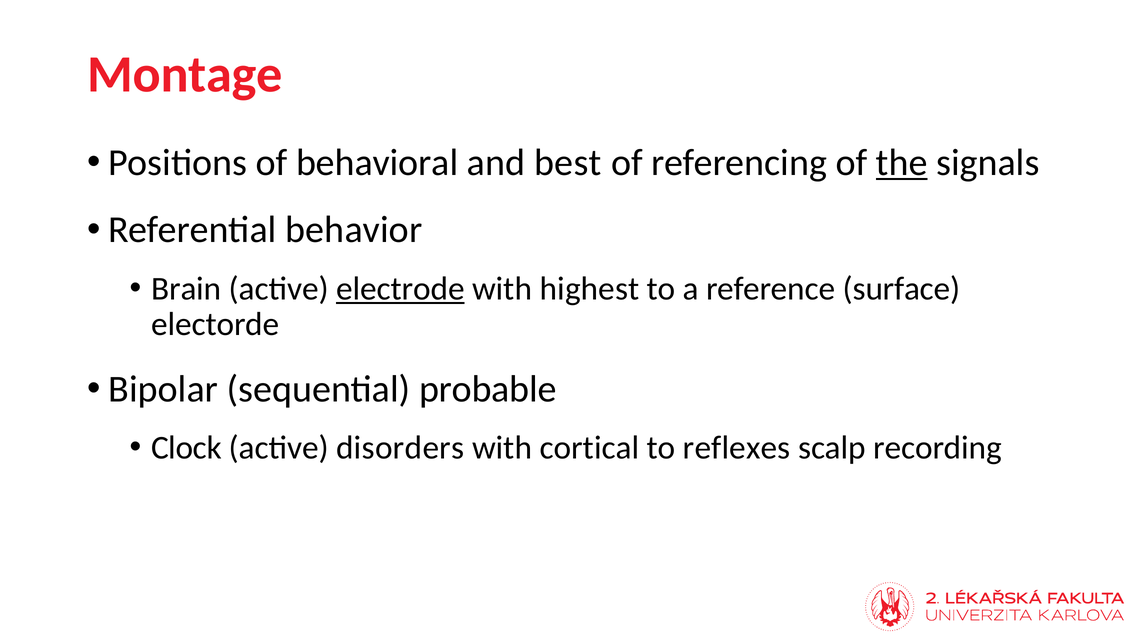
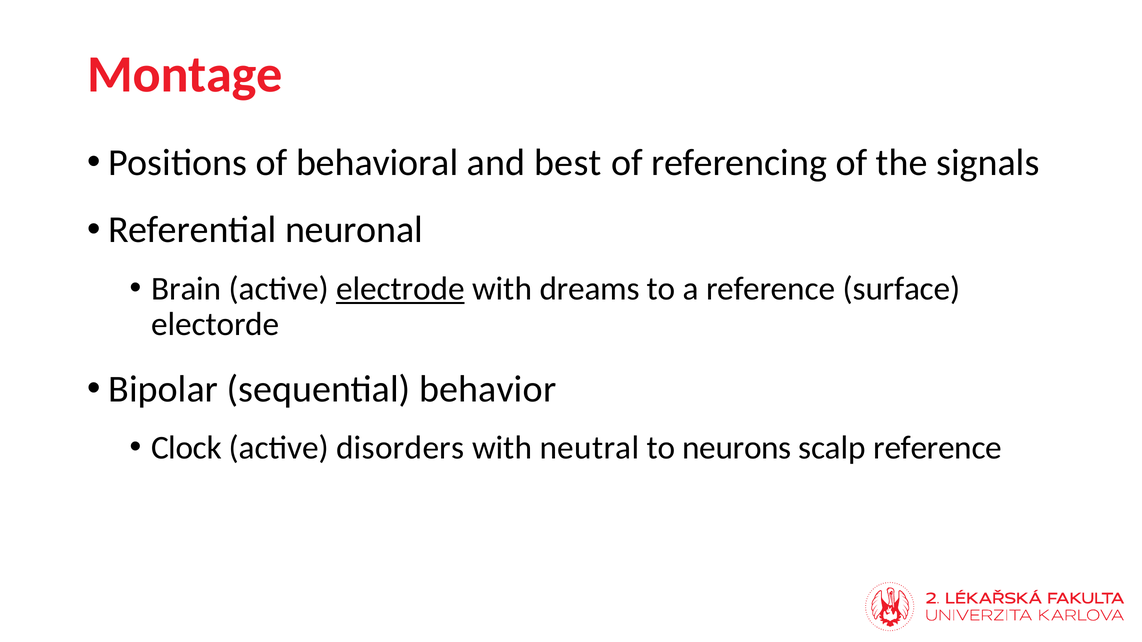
the underline: present -> none
behavior: behavior -> neuronal
highest: highest -> dreams
probable: probable -> behavior
cortical: cortical -> neutral
reflexes: reflexes -> neurons
scalp recording: recording -> reference
